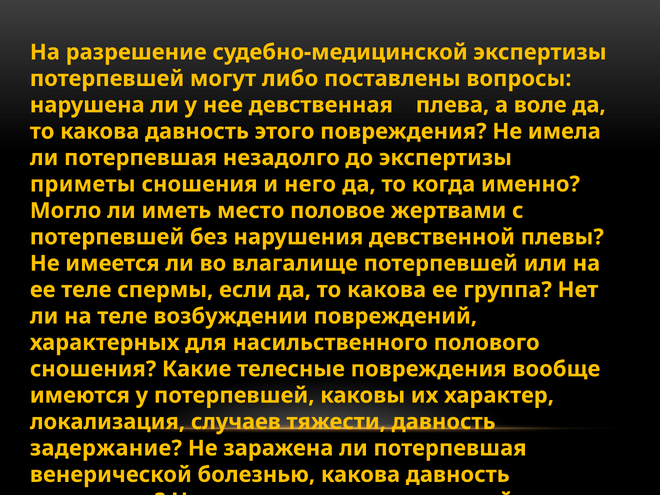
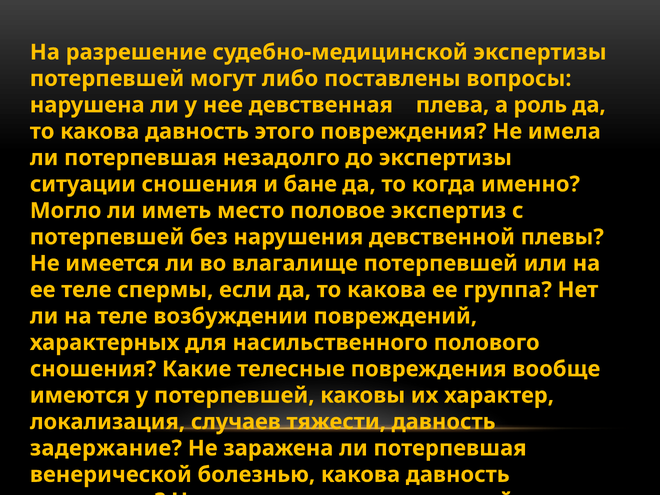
воле: воле -> роль
приметы: приметы -> ситуации
него: него -> бане
жертвами: жертвами -> экспертиз
